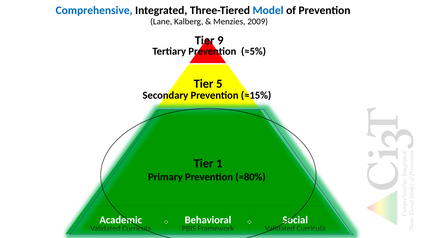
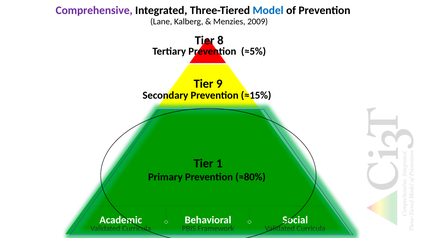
Comprehensive colour: blue -> purple
9: 9 -> 8
5: 5 -> 9
